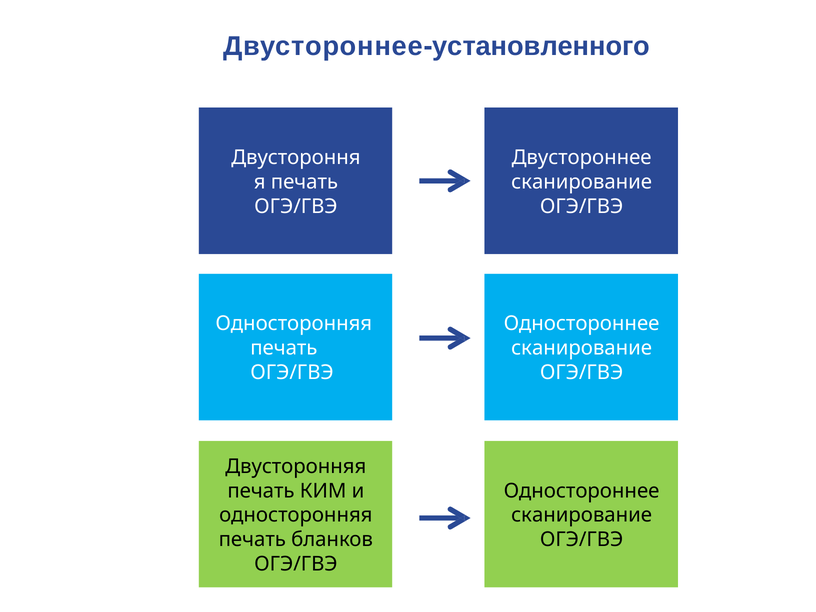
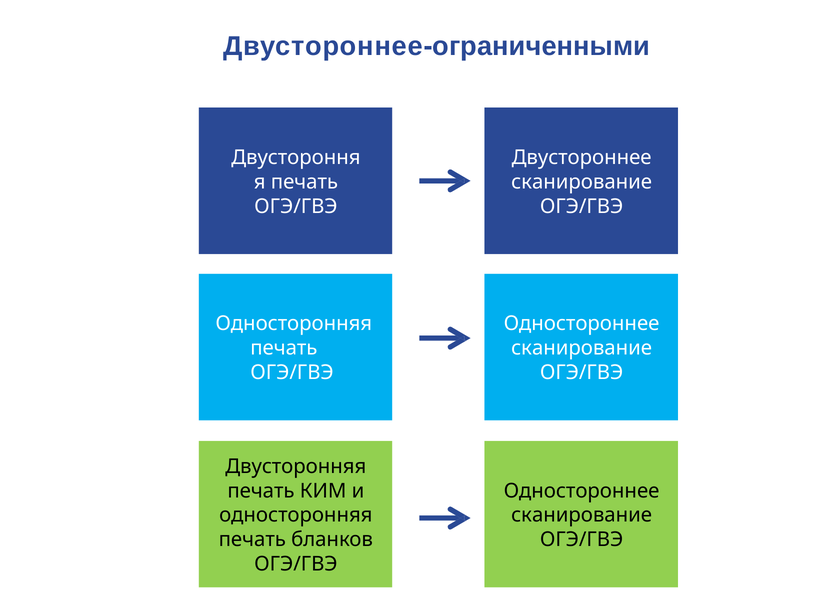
установленного: установленного -> ограниченными
